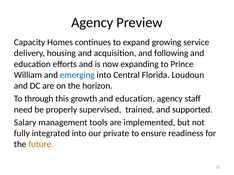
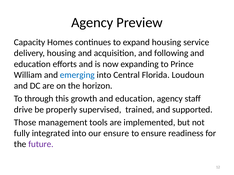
expand growing: growing -> housing
need: need -> drive
Salary: Salary -> Those
our private: private -> ensure
future colour: orange -> purple
